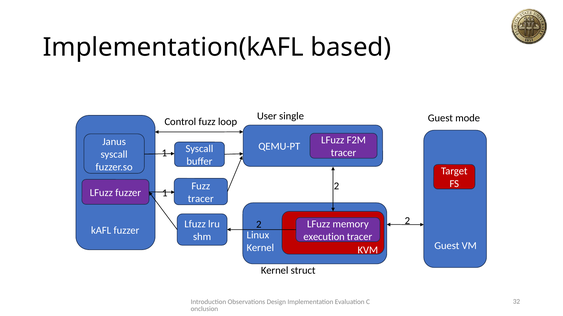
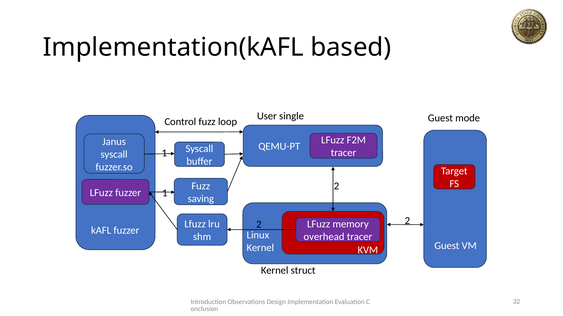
tracer at (201, 199): tracer -> saving
execution: execution -> overhead
